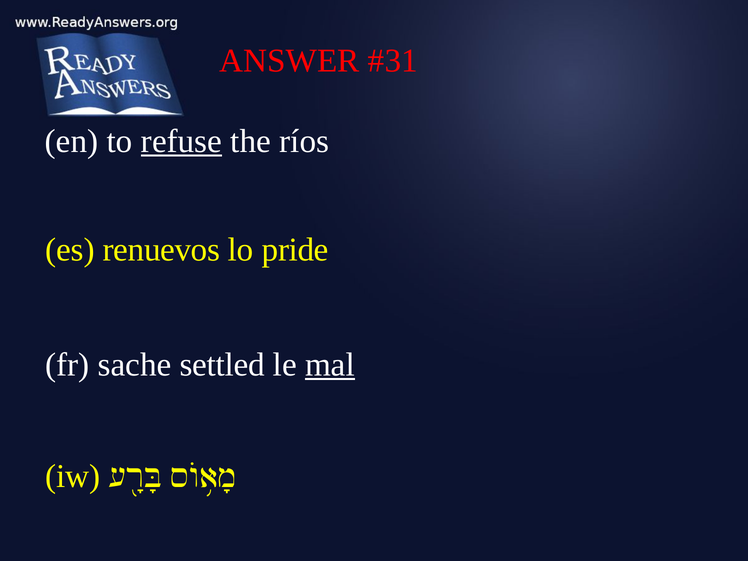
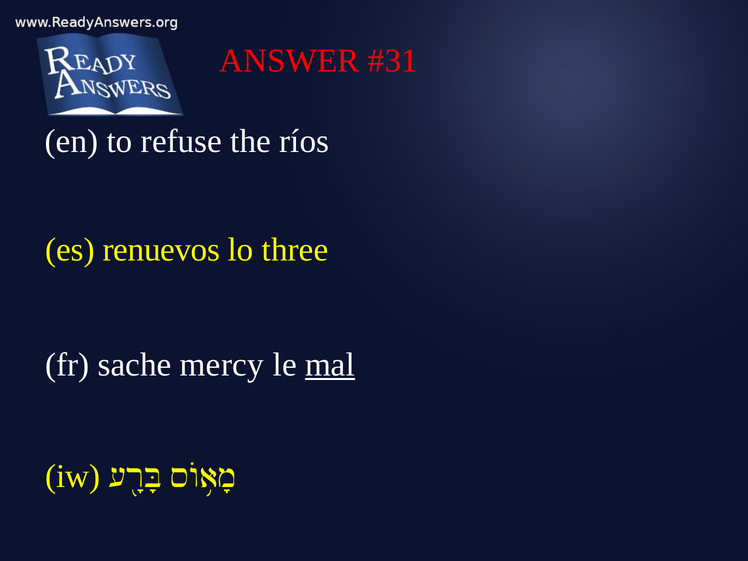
refuse underline: present -> none
pride: pride -> three
settled: settled -> mercy
